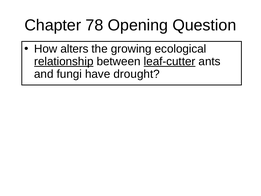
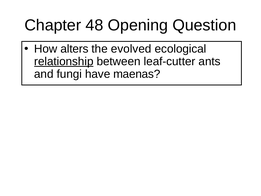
78: 78 -> 48
growing: growing -> evolved
leaf-cutter underline: present -> none
drought: drought -> maenas
